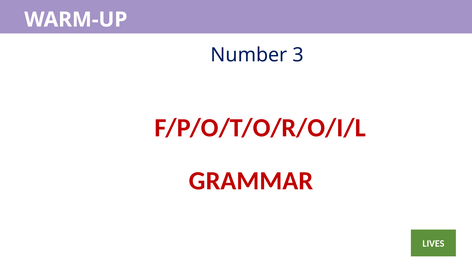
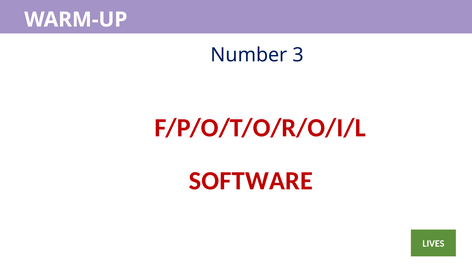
GRAMMAR: GRAMMAR -> SOFTWARE
